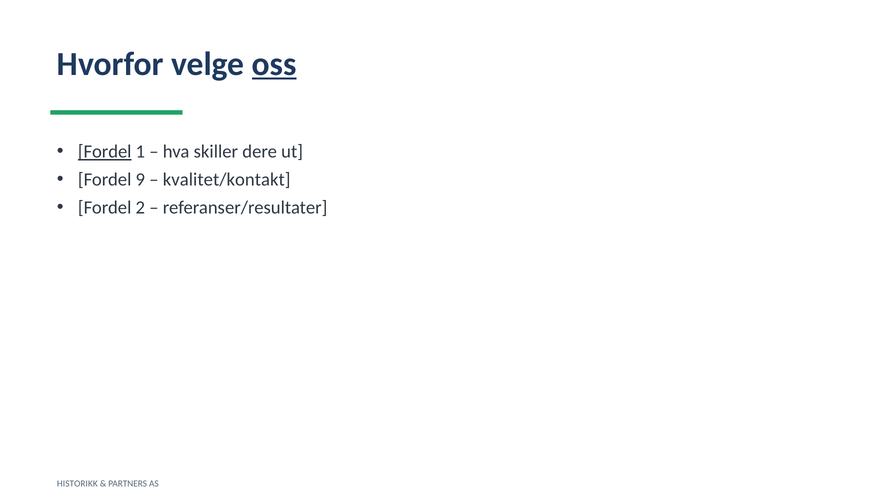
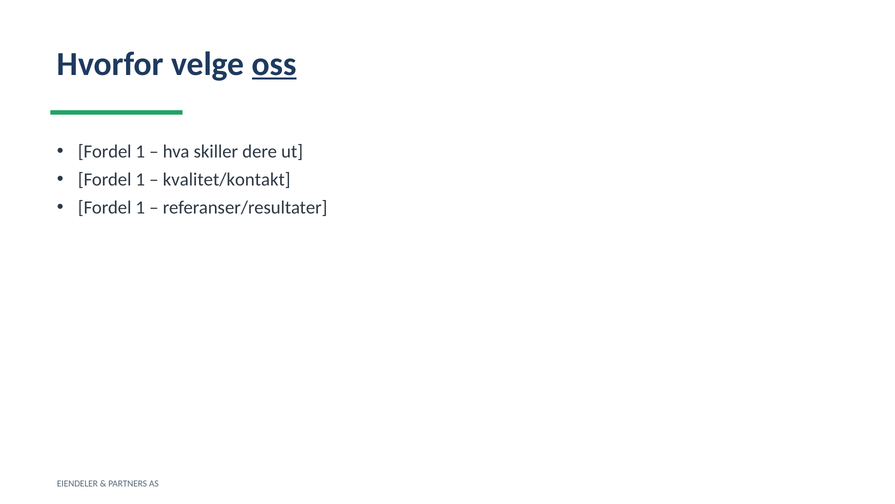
Fordel at (105, 152) underline: present -> none
9 at (140, 180): 9 -> 1
2 at (140, 208): 2 -> 1
HISTORIKK: HISTORIKK -> EIENDELER
